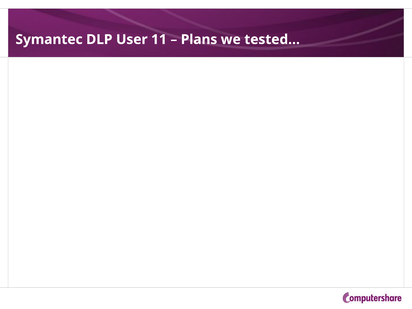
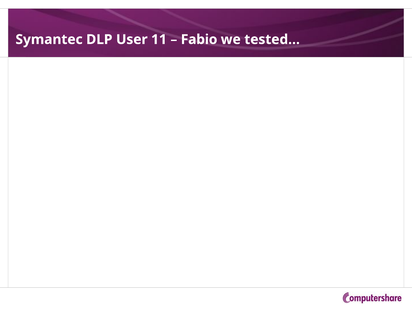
Plans: Plans -> Fabio
